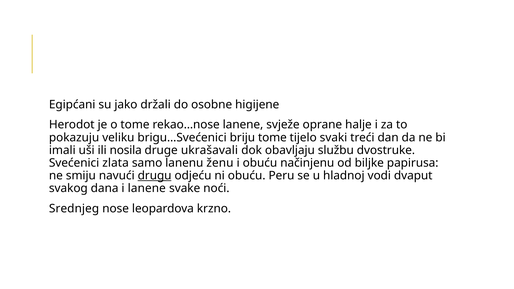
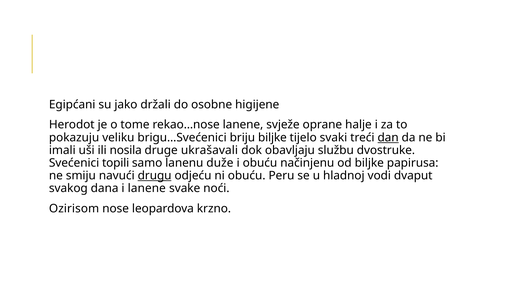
briju tome: tome -> biljke
dan underline: none -> present
zlata: zlata -> topili
ženu: ženu -> duže
Srednjeg: Srednjeg -> Ozirisom
